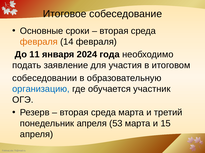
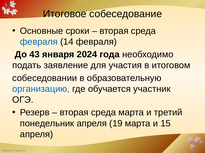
февраля at (39, 42) colour: orange -> blue
11: 11 -> 43
53: 53 -> 19
